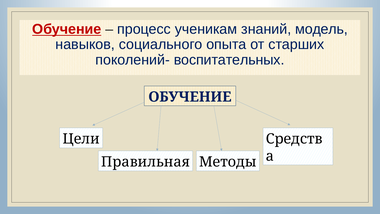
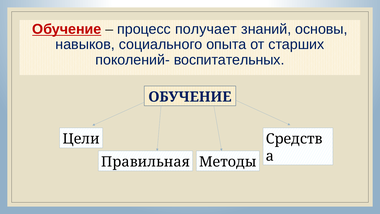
ученикам: ученикам -> получает
модель: модель -> основы
